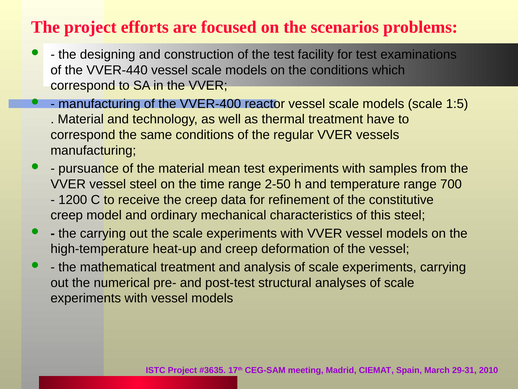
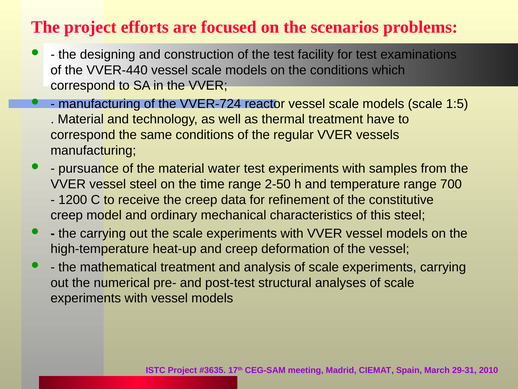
VVER-400: VVER-400 -> VVER-724
mean: mean -> water
